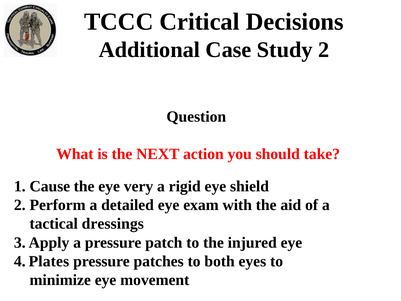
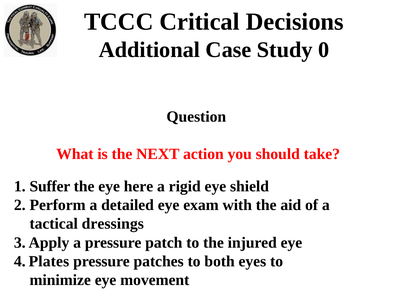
Study 2: 2 -> 0
Cause: Cause -> Suffer
very: very -> here
